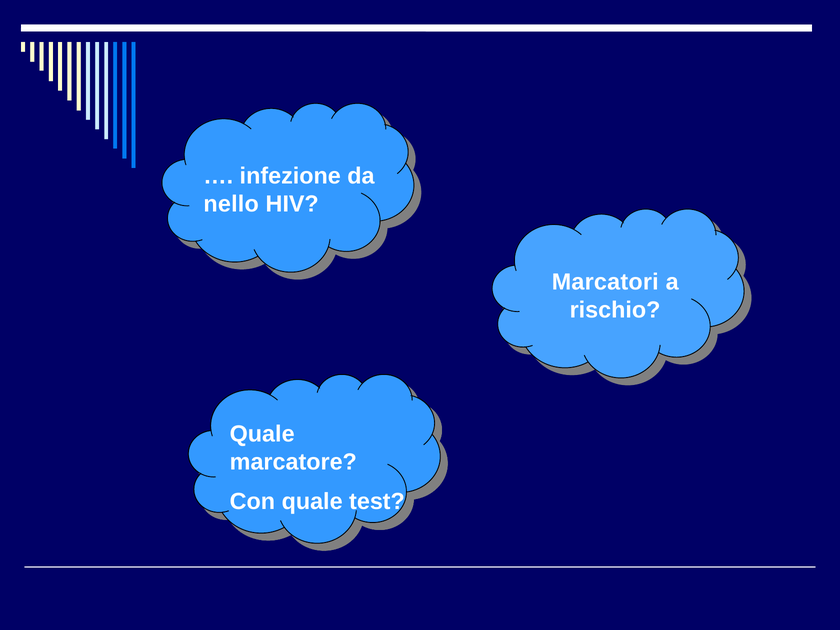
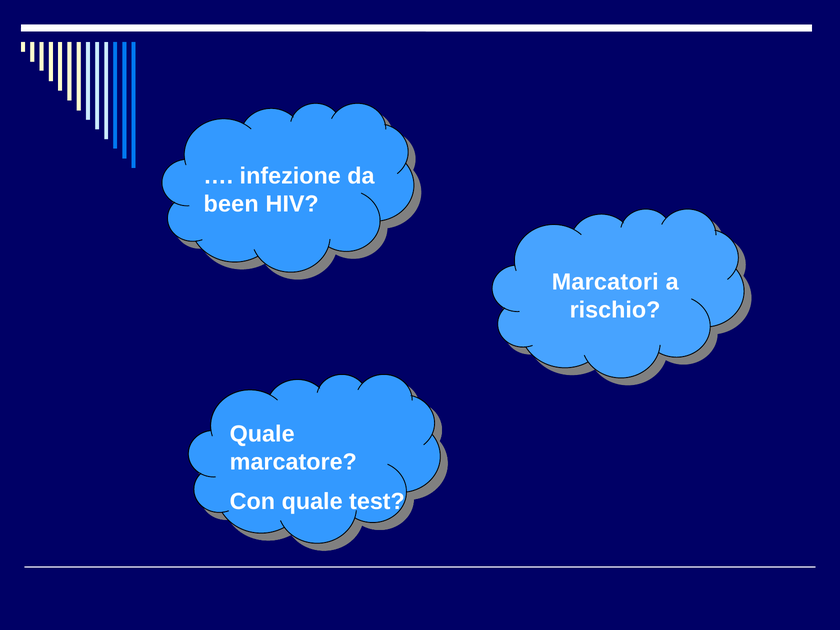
nello: nello -> been
